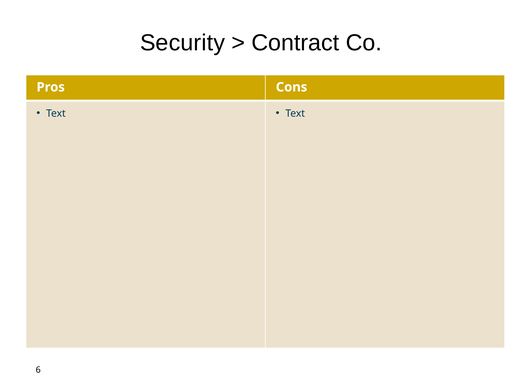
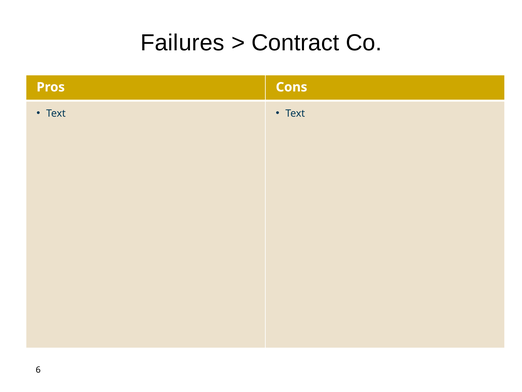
Security: Security -> Failures
